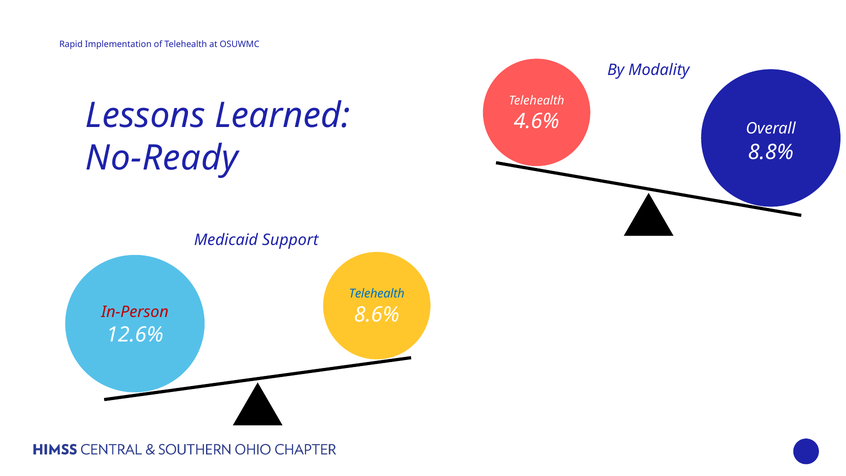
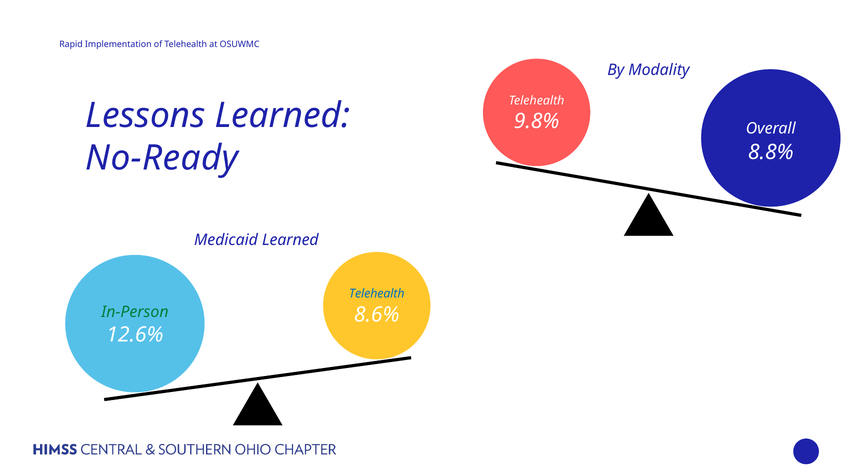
4.6%: 4.6% -> 9.8%
Medicaid Support: Support -> Learned
In-Person colour: red -> green
